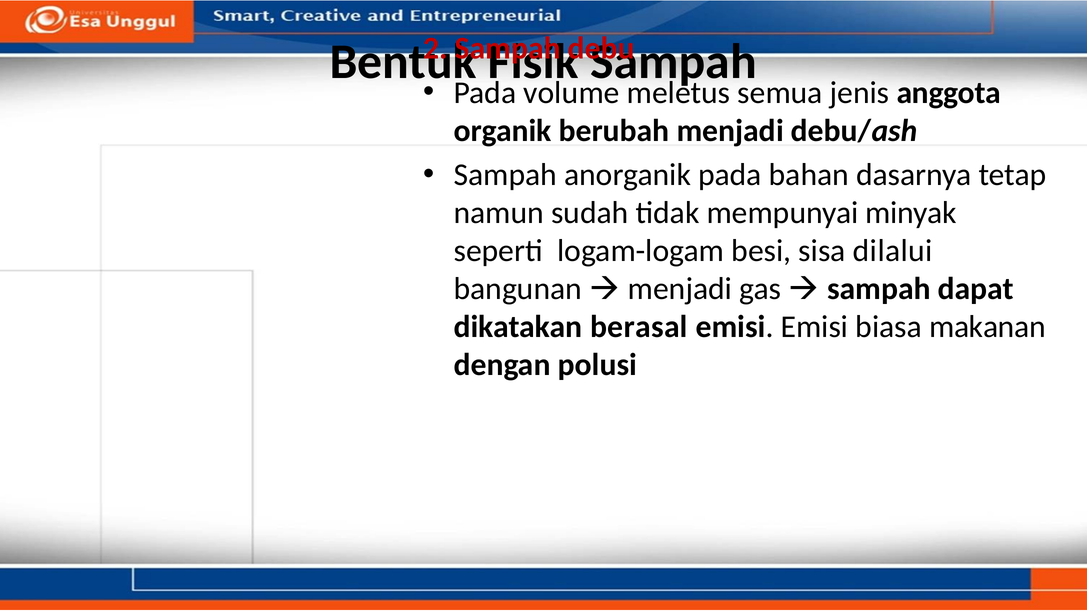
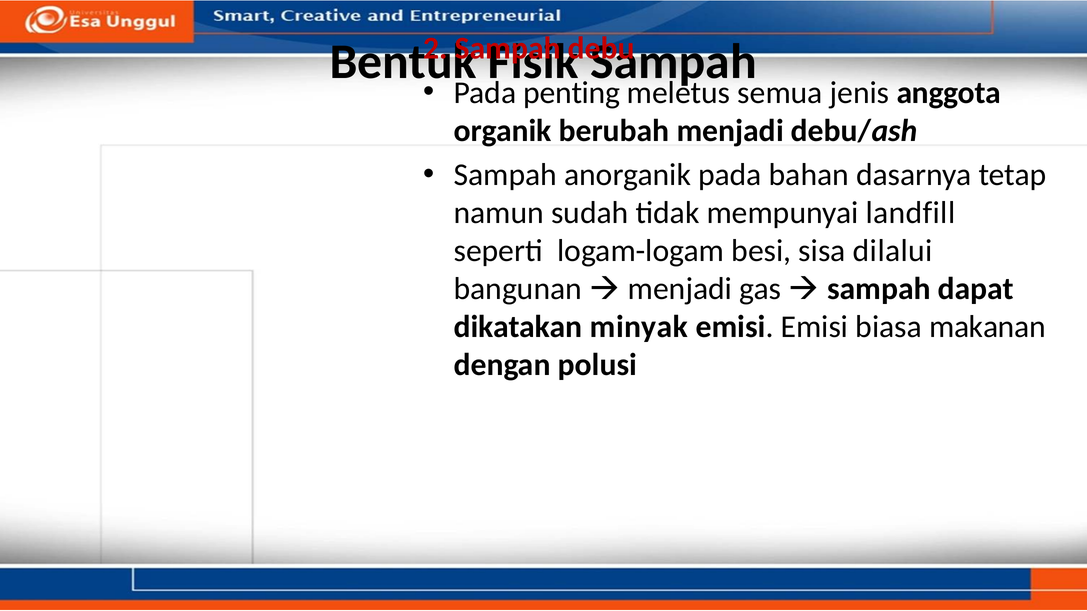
volume: volume -> penting
minyak: minyak -> landfill
berasal: berasal -> minyak
